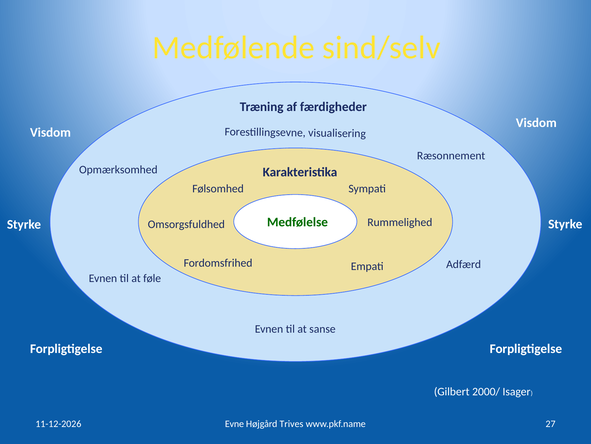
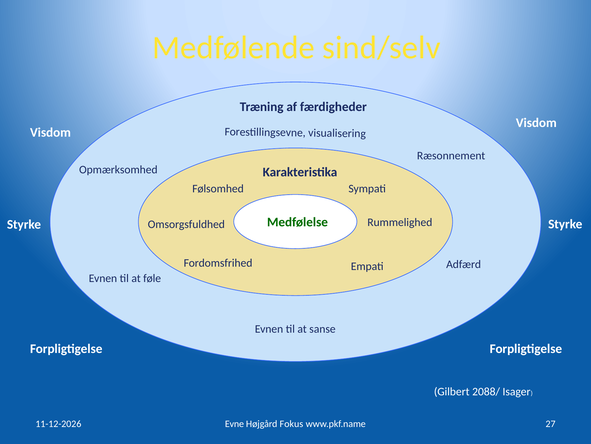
2000/: 2000/ -> 2088/
Trives: Trives -> Fokus
